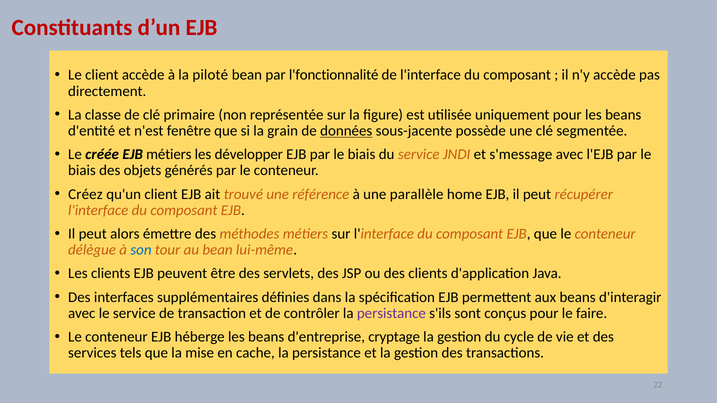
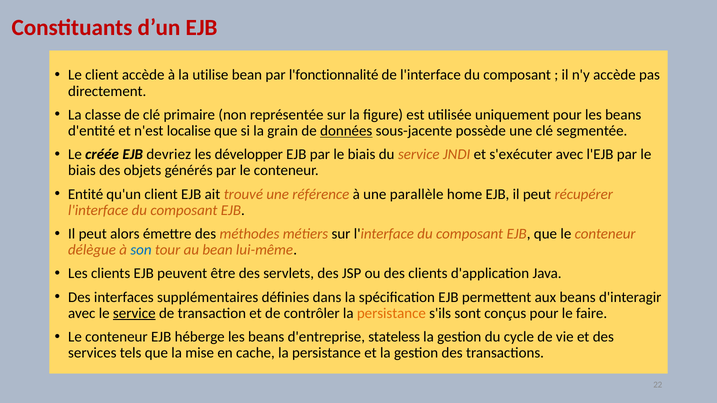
piloté: piloté -> utilise
fenêtre: fenêtre -> localise
EJB métiers: métiers -> devriez
s'message: s'message -> s'exécuter
Créez: Créez -> Entité
service at (134, 313) underline: none -> present
persistance at (391, 313) colour: purple -> orange
cryptage: cryptage -> stateless
